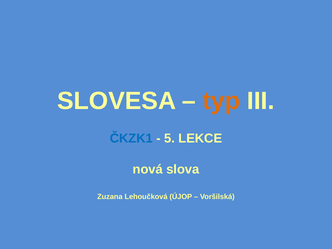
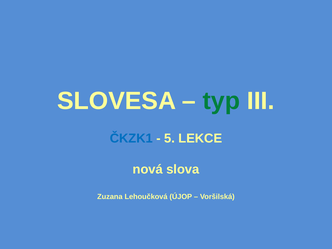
typ colour: orange -> green
